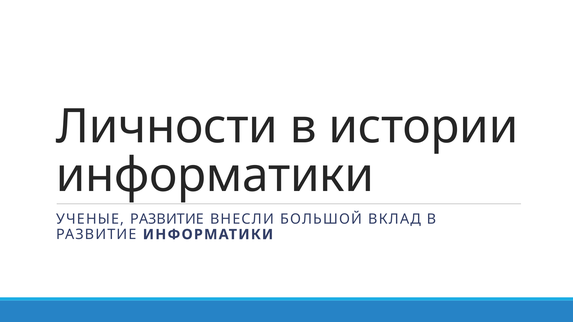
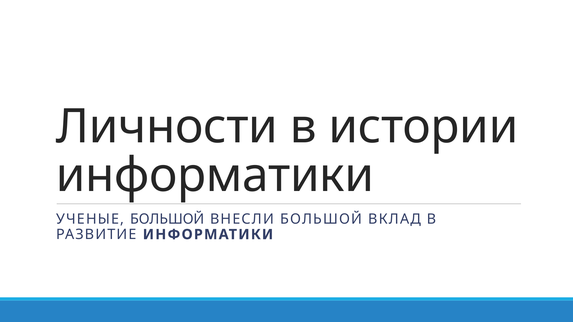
УЧЕНЫЕ РАЗВИТИЕ: РАЗВИТИЕ -> БОЛЬШОЙ
